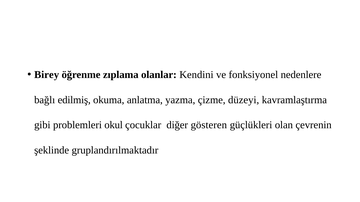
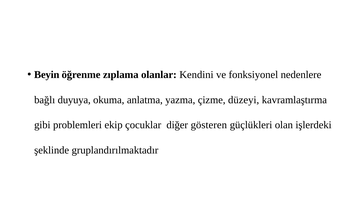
Birey: Birey -> Beyin
edilmiş: edilmiş -> duyuya
okul: okul -> ekip
çevrenin: çevrenin -> işlerdeki
